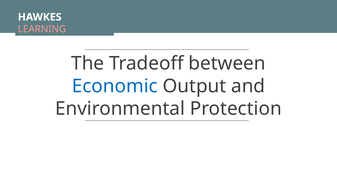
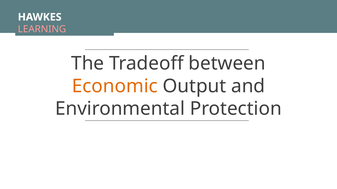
Economic colour: blue -> orange
